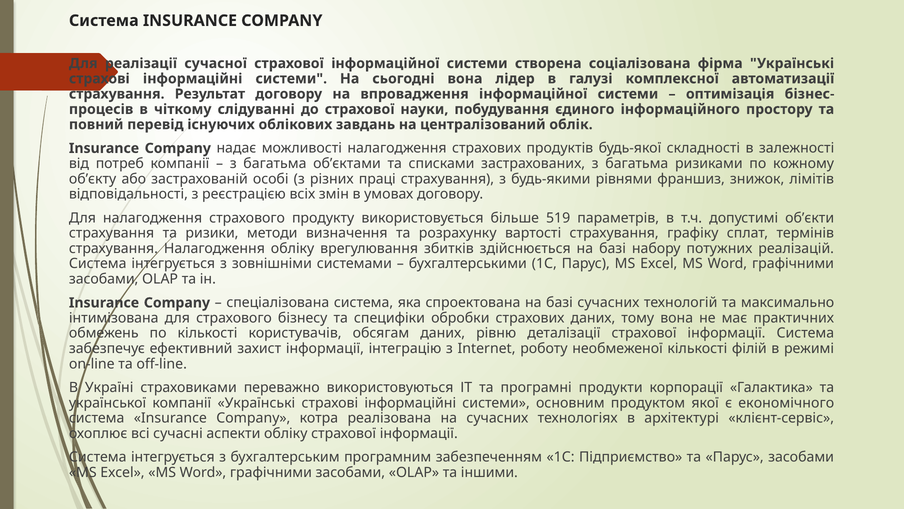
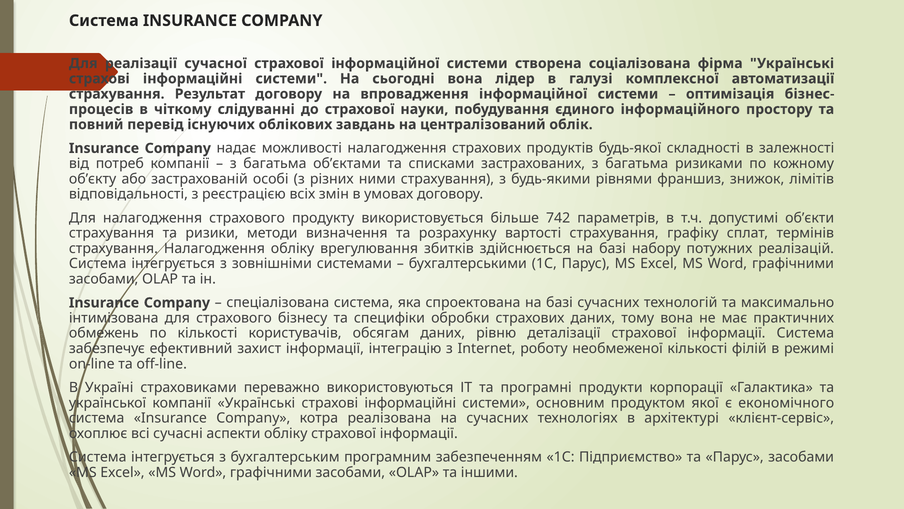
праці: праці -> ними
519: 519 -> 742
